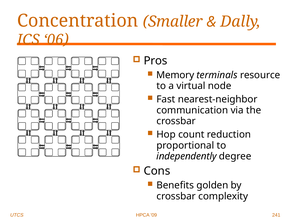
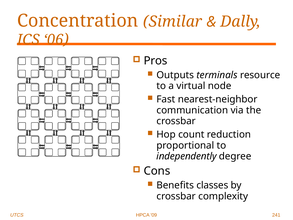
Smaller: Smaller -> Similar
Memory: Memory -> Outputs
golden: golden -> classes
